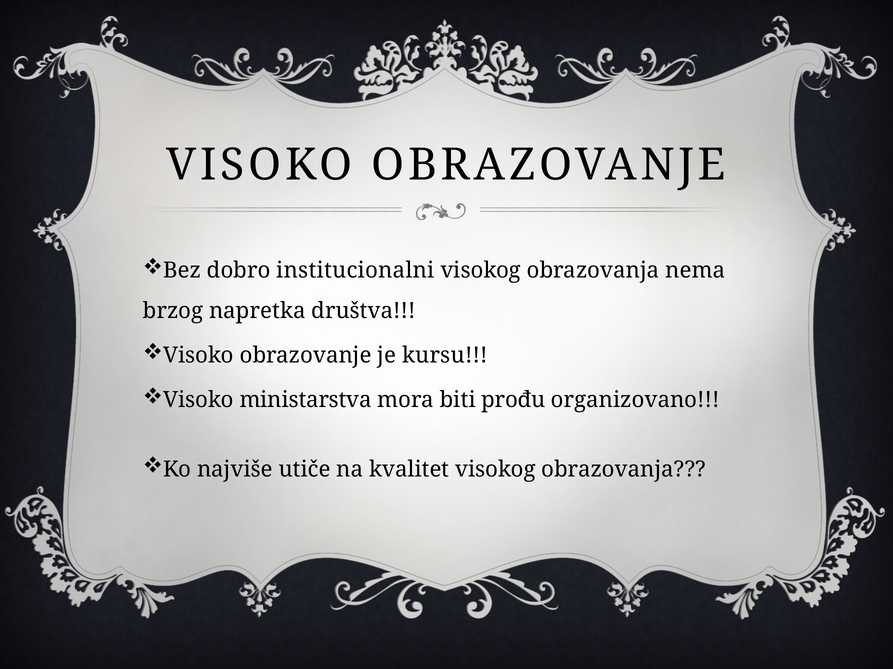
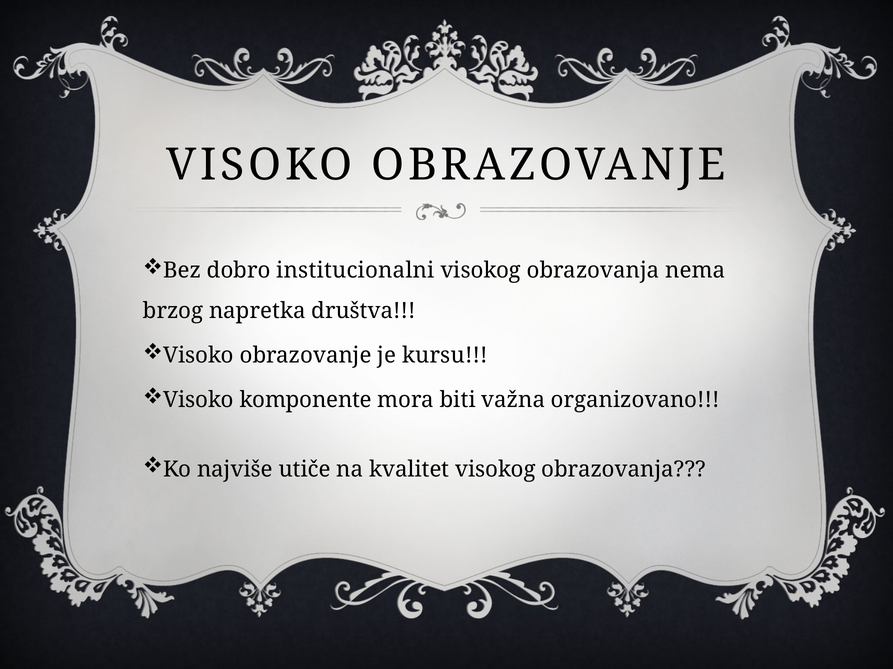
ministarstva: ministarstva -> komponente
prođu: prođu -> važna
